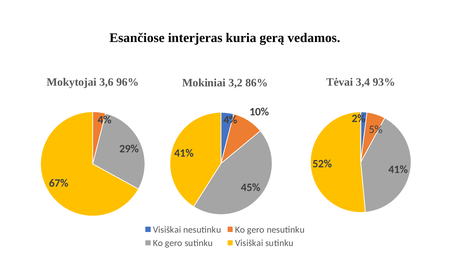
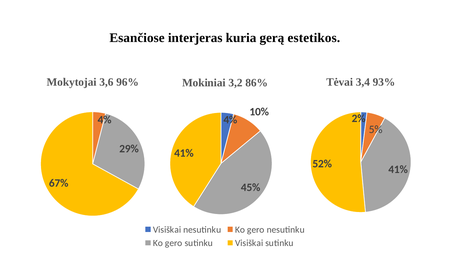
vedamos: vedamos -> estetikos
